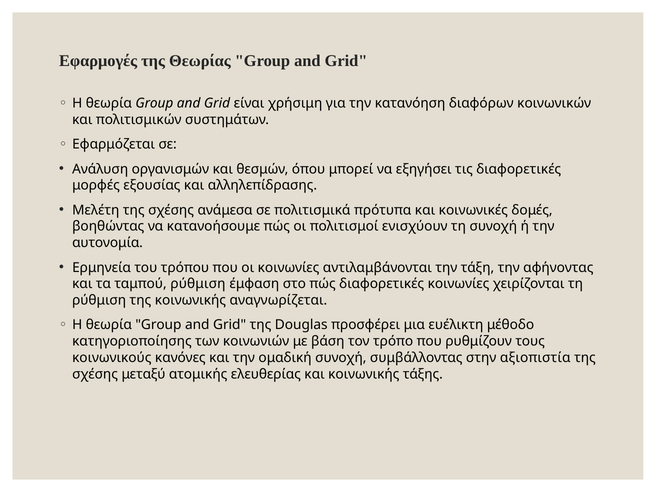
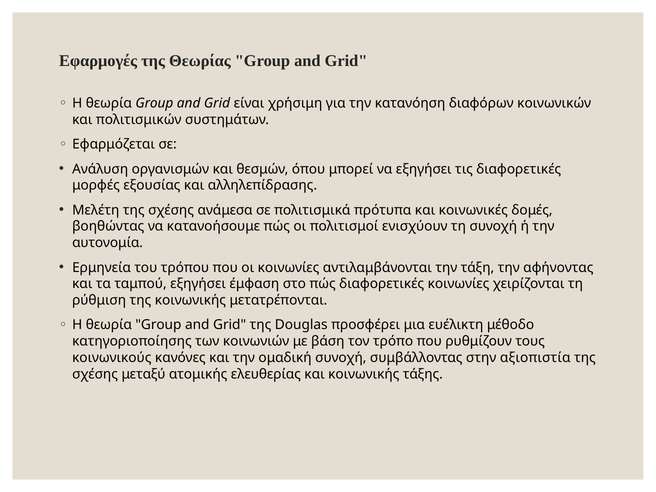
ταμπού ρύθμιση: ρύθμιση -> εξηγήσει
αναγνωρίζεται: αναγνωρίζεται -> μετατρέπονται
